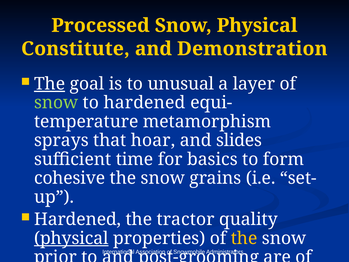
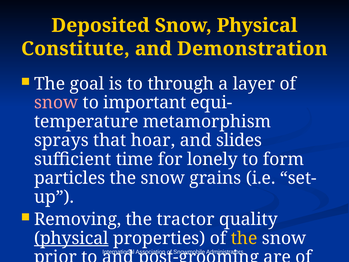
Processed: Processed -> Deposited
The at (50, 84) underline: present -> none
unusual: unusual -> through
snow at (56, 103) colour: light green -> pink
to hardened: hardened -> important
basics: basics -> lonely
cohesive: cohesive -> particles
Hardened at (78, 219): Hardened -> Removing
